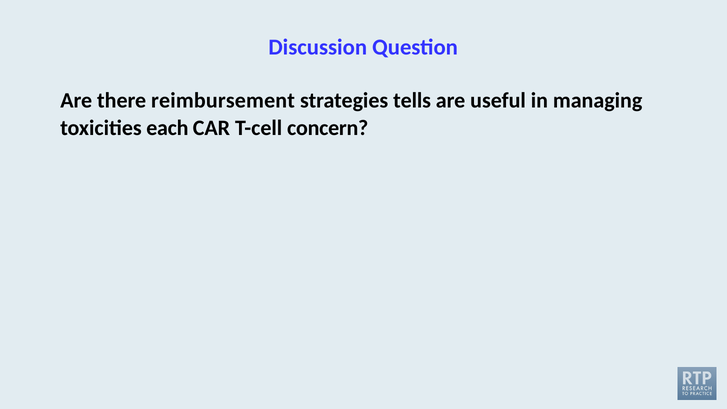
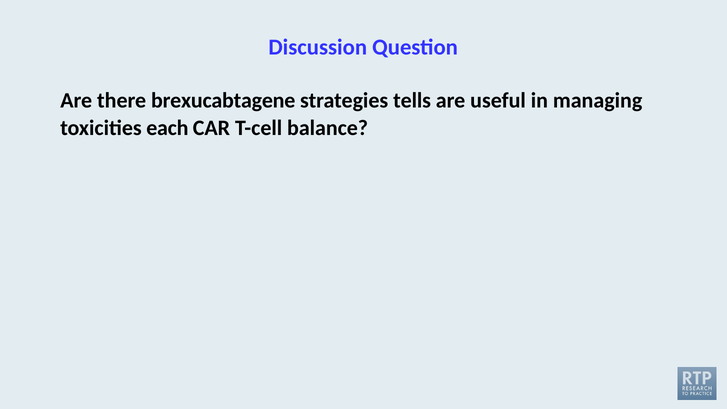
reimbursement: reimbursement -> brexucabtagene
concern: concern -> balance
